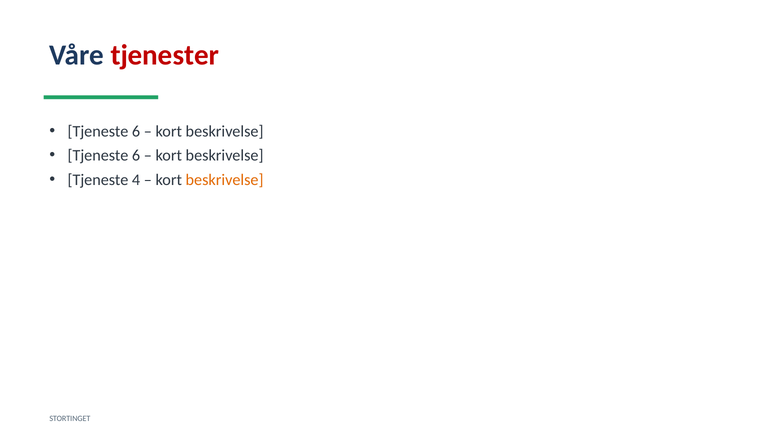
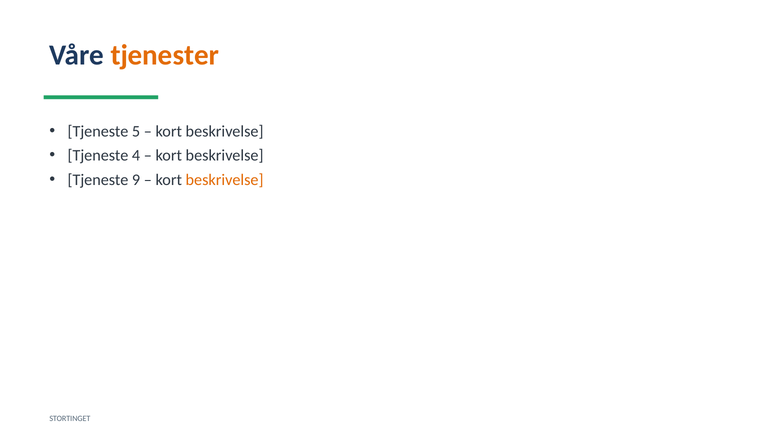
tjenester colour: red -> orange
6 at (136, 131): 6 -> 5
6 at (136, 156): 6 -> 4
4: 4 -> 9
